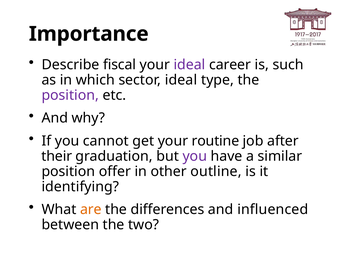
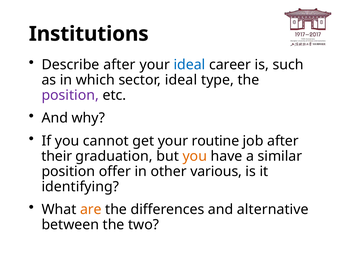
Importance: Importance -> Institutions
Describe fiscal: fiscal -> after
ideal at (189, 65) colour: purple -> blue
you at (195, 156) colour: purple -> orange
outline: outline -> various
influenced: influenced -> alternative
